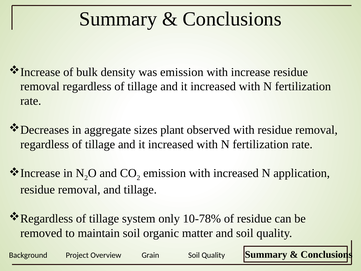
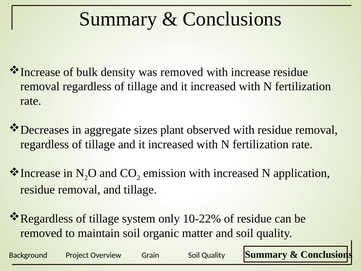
was emission: emission -> removed
10-78%: 10-78% -> 10-22%
